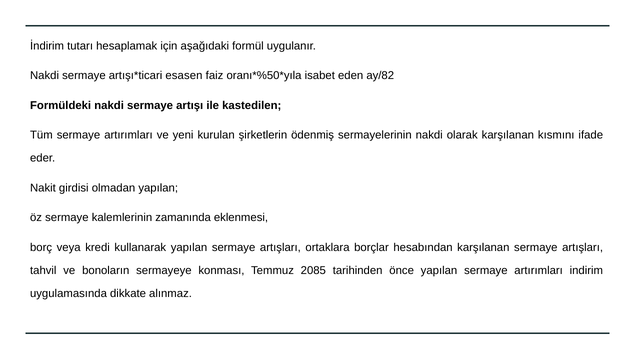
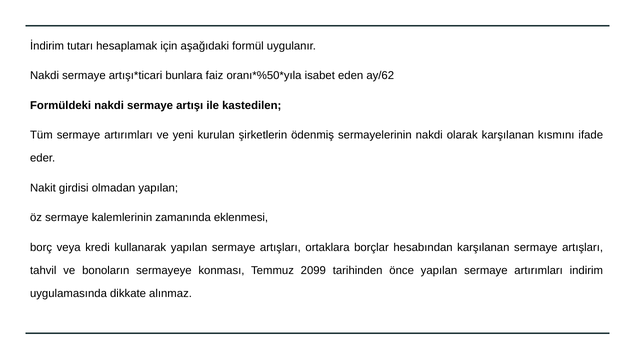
esasen: esasen -> bunlara
ay/82: ay/82 -> ay/62
2085: 2085 -> 2099
